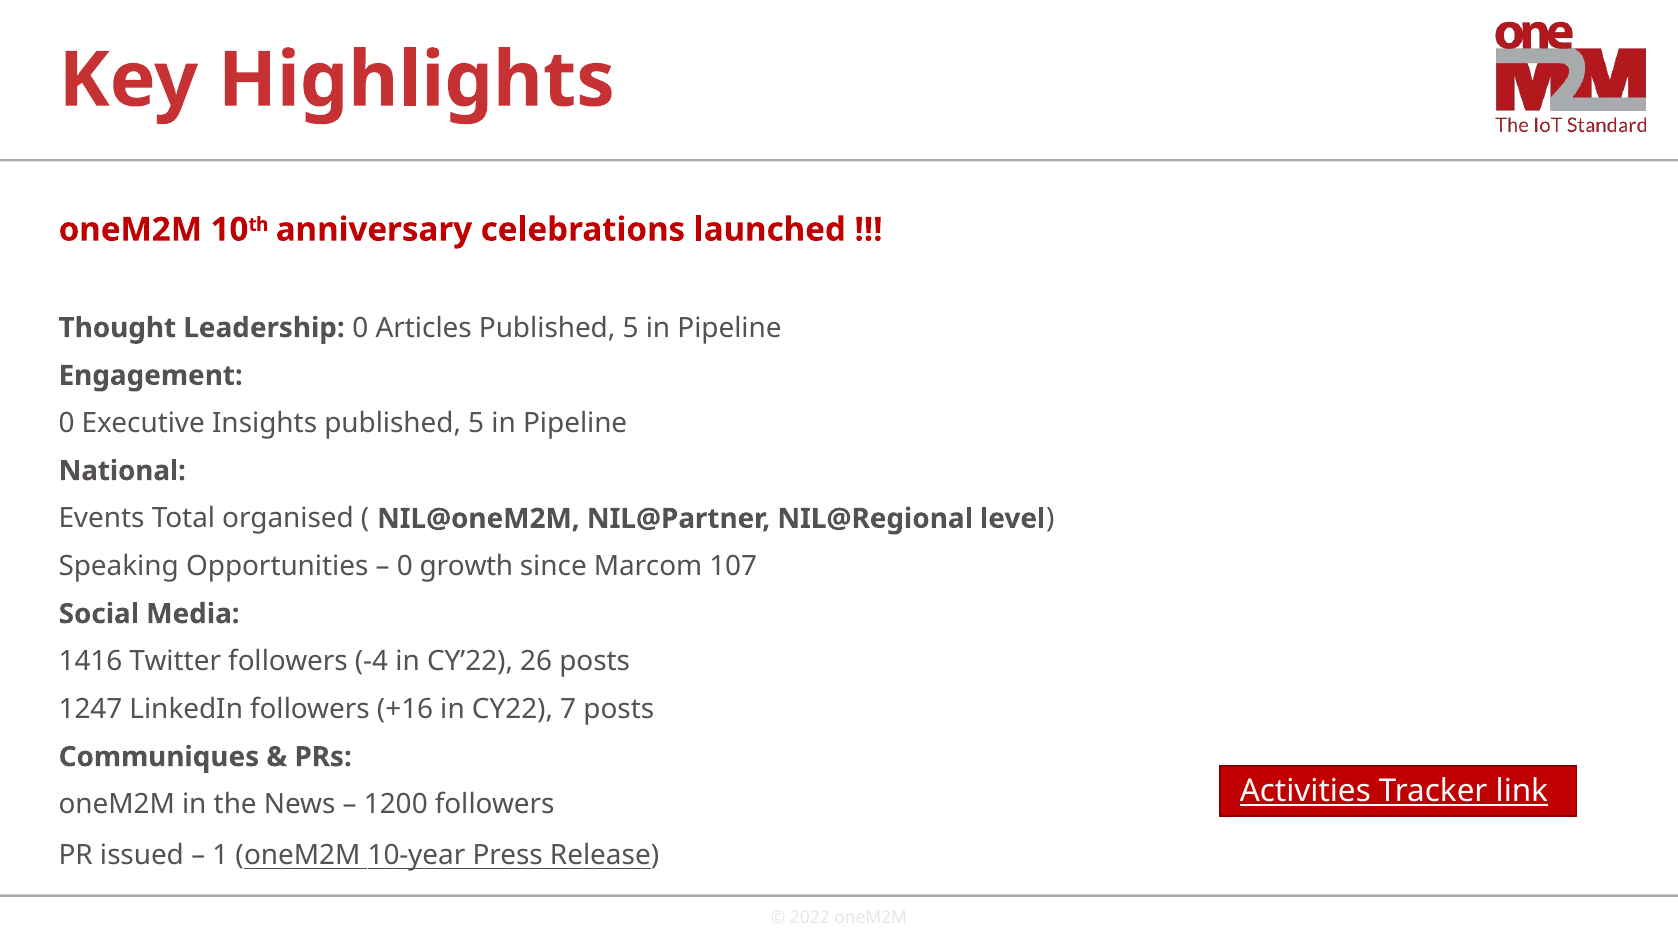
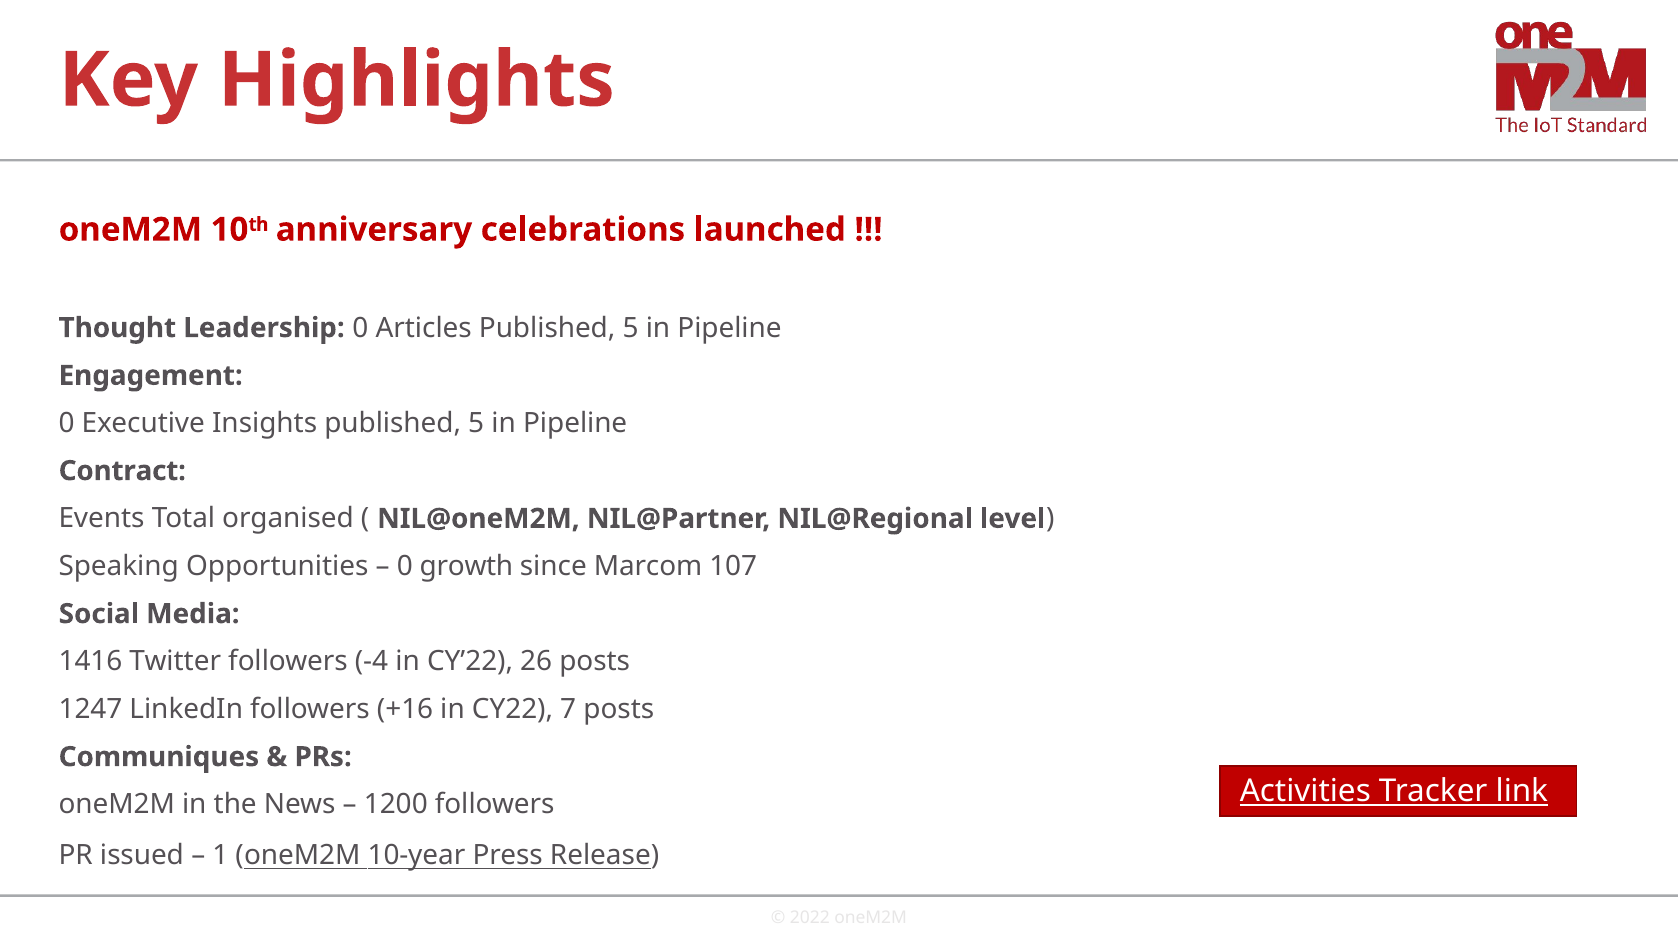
National: National -> Contract
